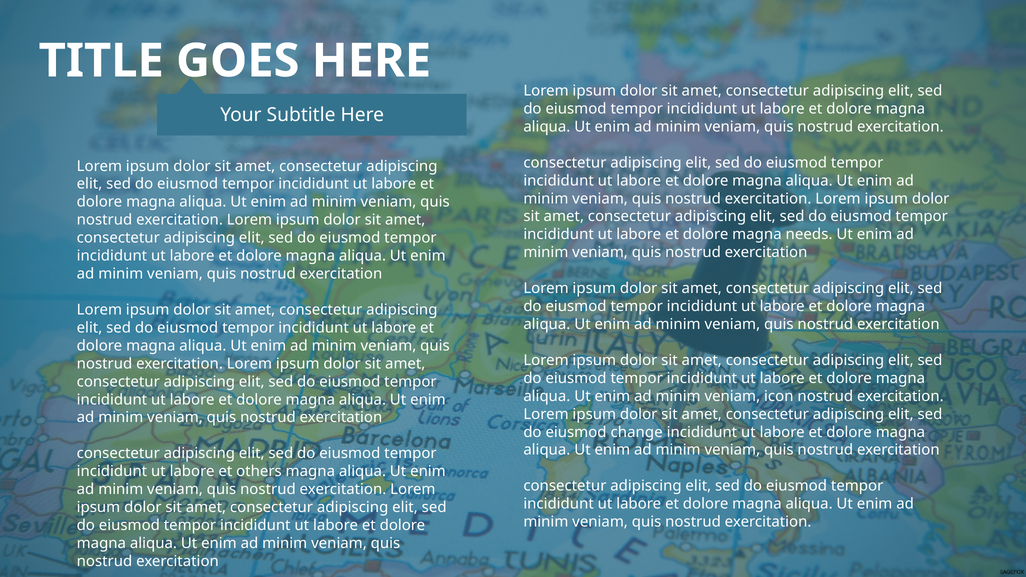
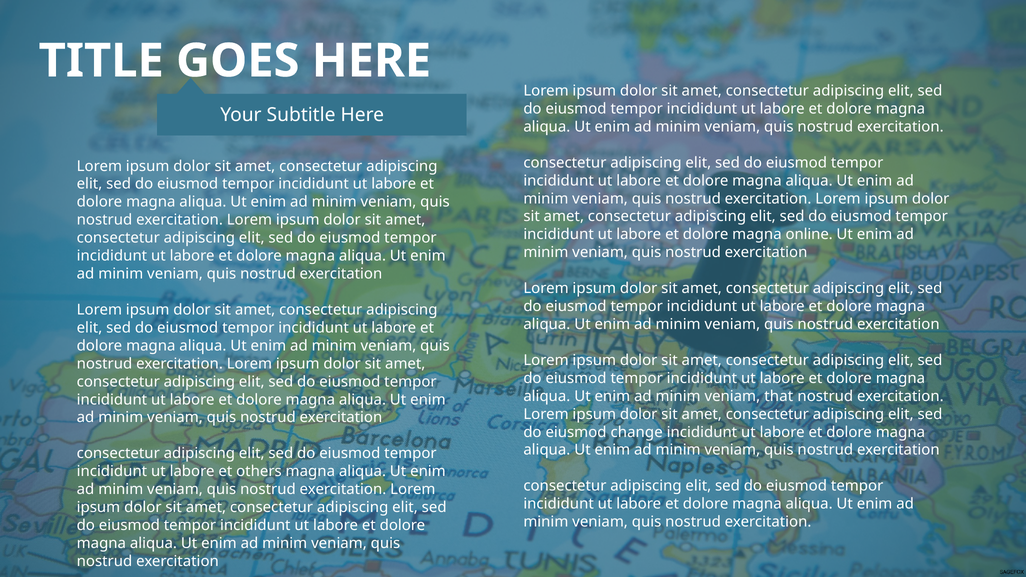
needs: needs -> online
icon: icon -> that
